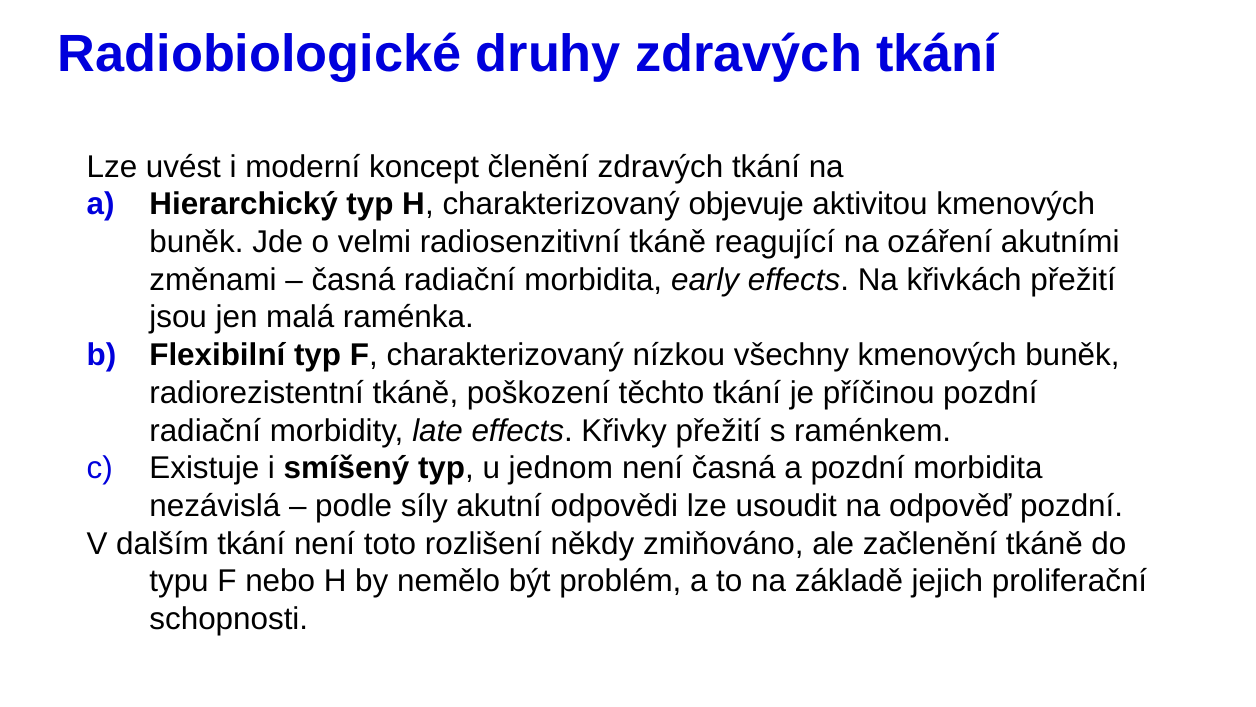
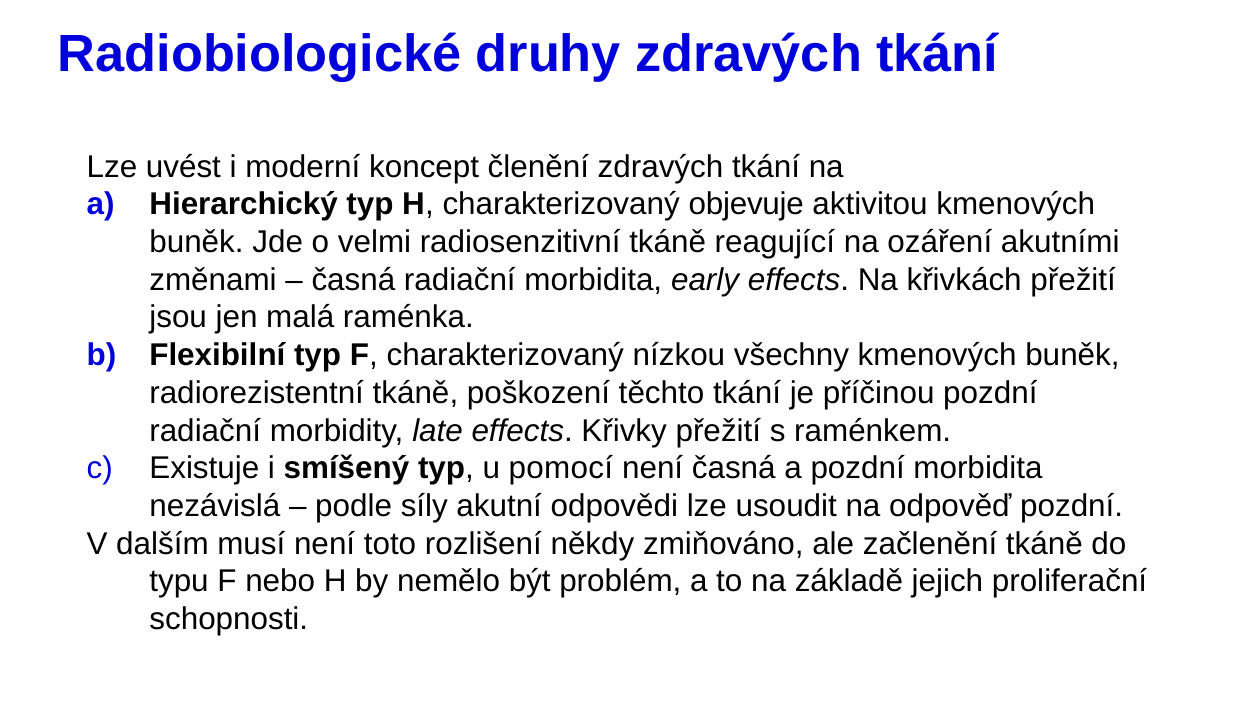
jednom: jednom -> pomocí
dalším tkání: tkání -> musí
